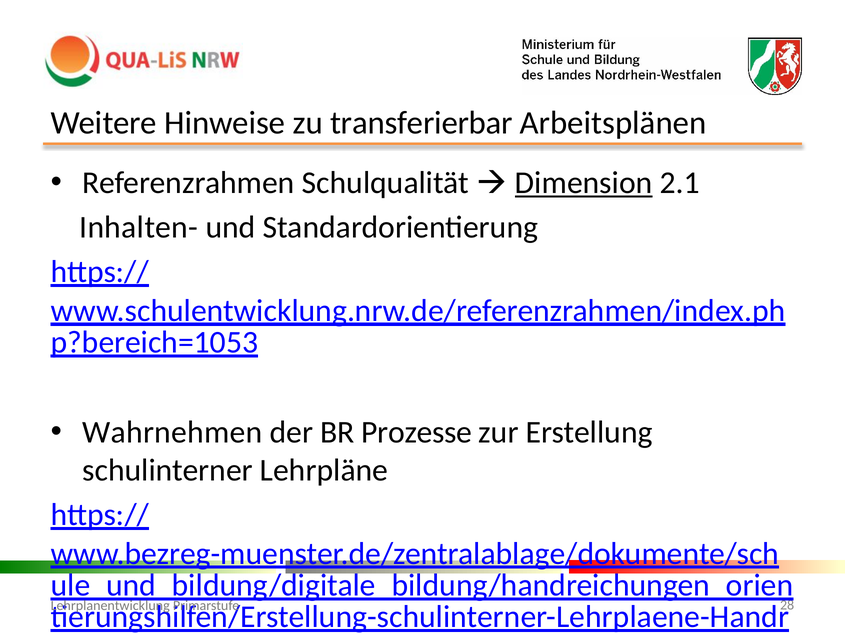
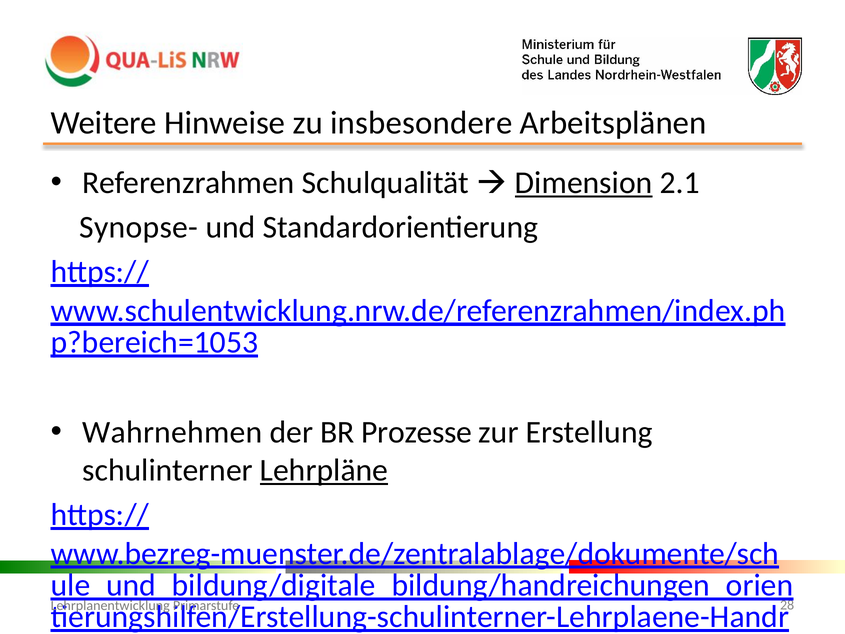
transferierbar: transferierbar -> insbesondere
Inhalten-: Inhalten- -> Synopse-
Lehrpläne underline: none -> present
